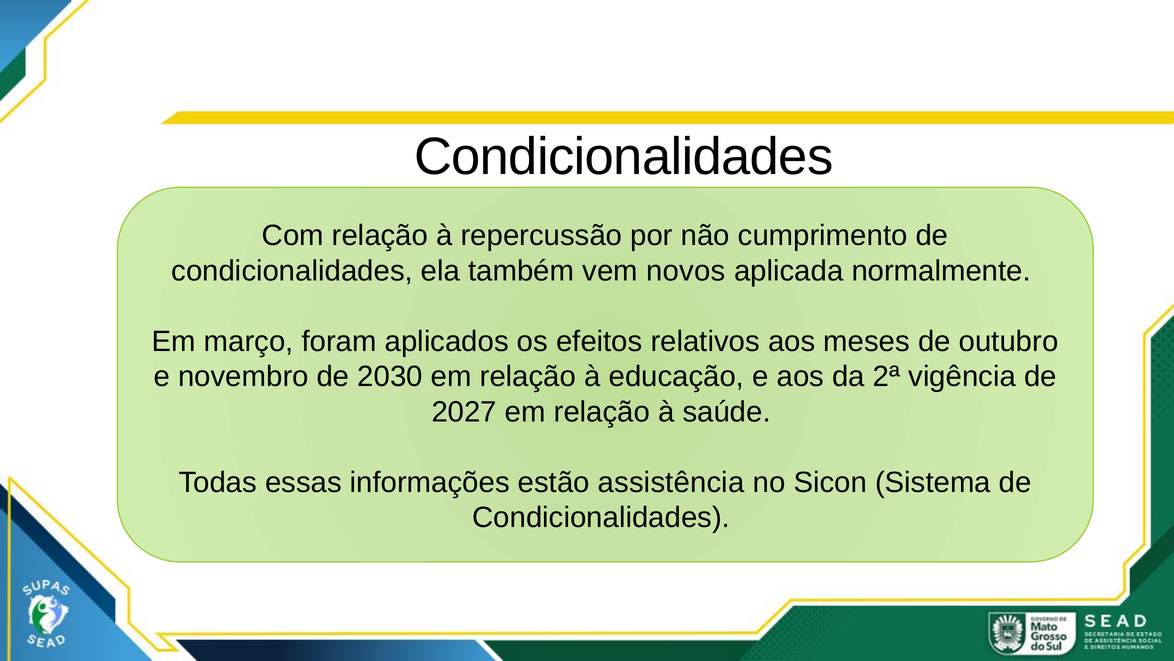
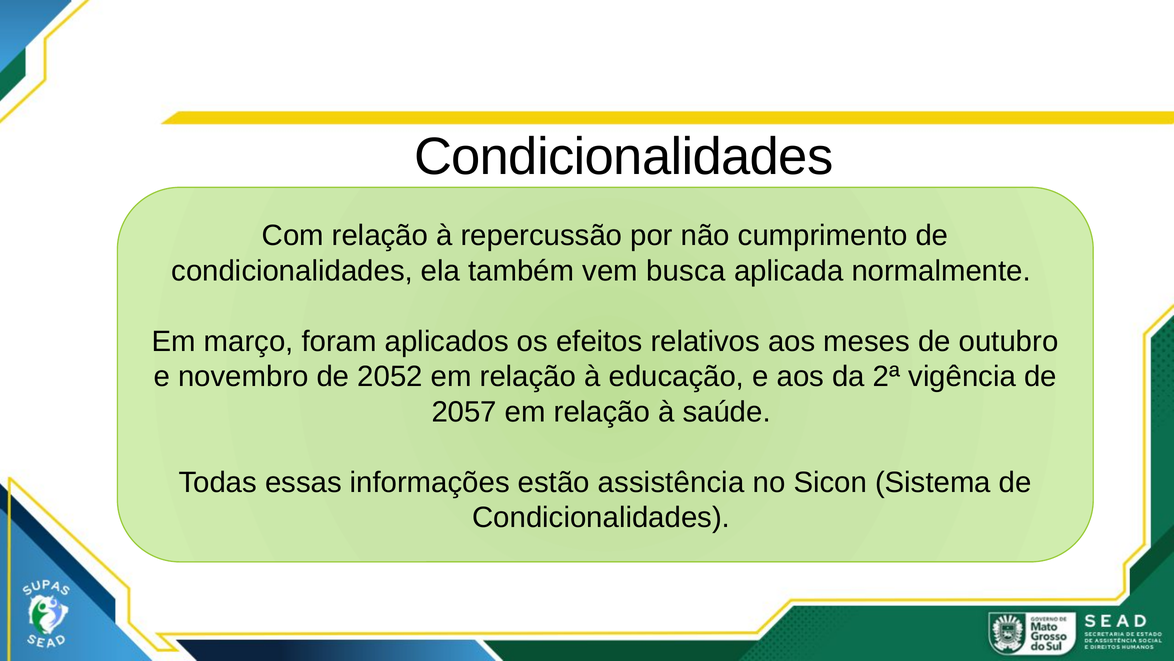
novos: novos -> busca
2030: 2030 -> 2052
2027: 2027 -> 2057
